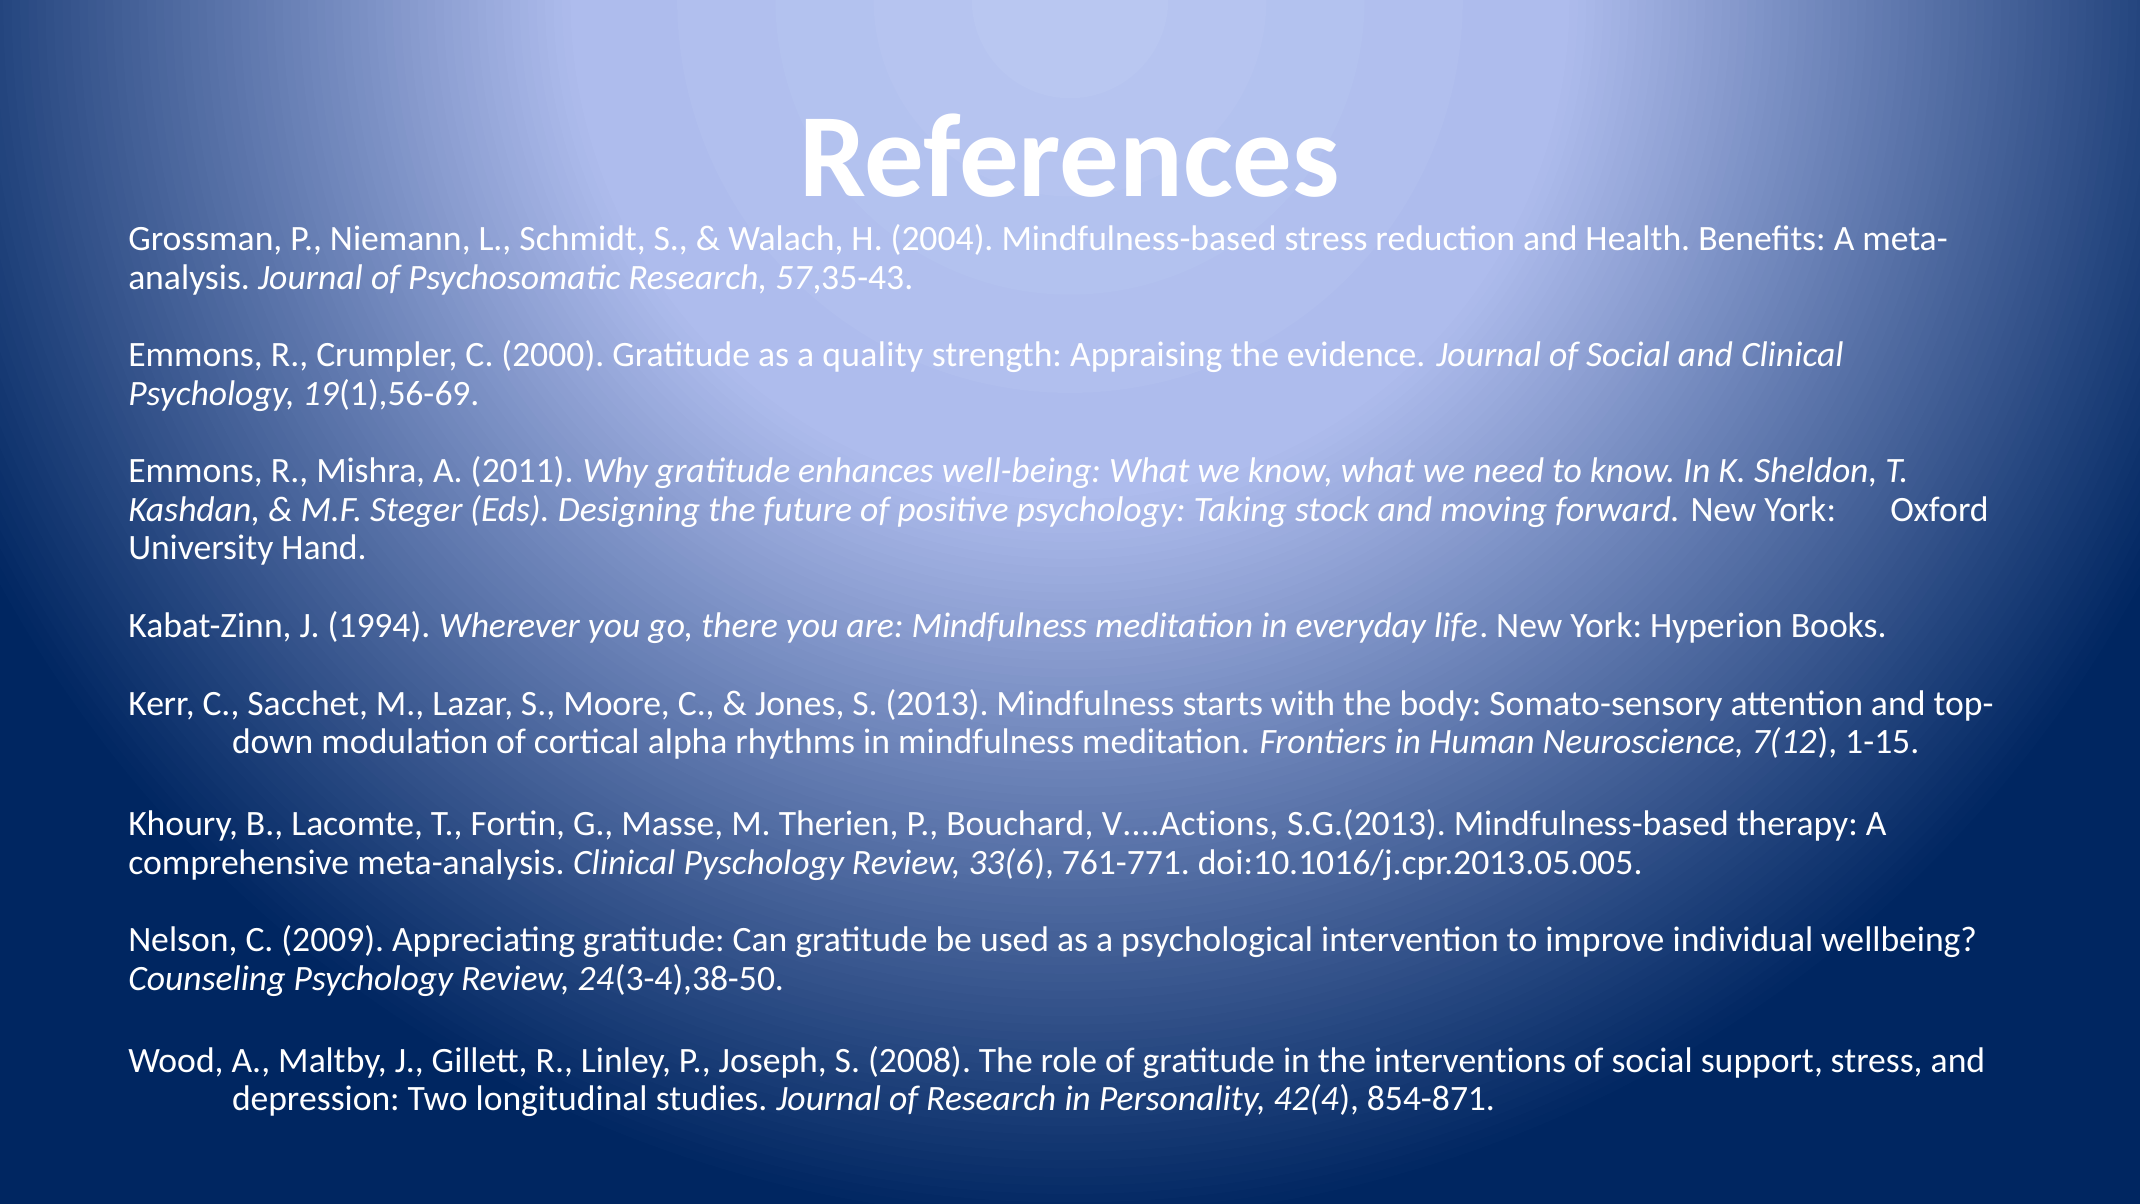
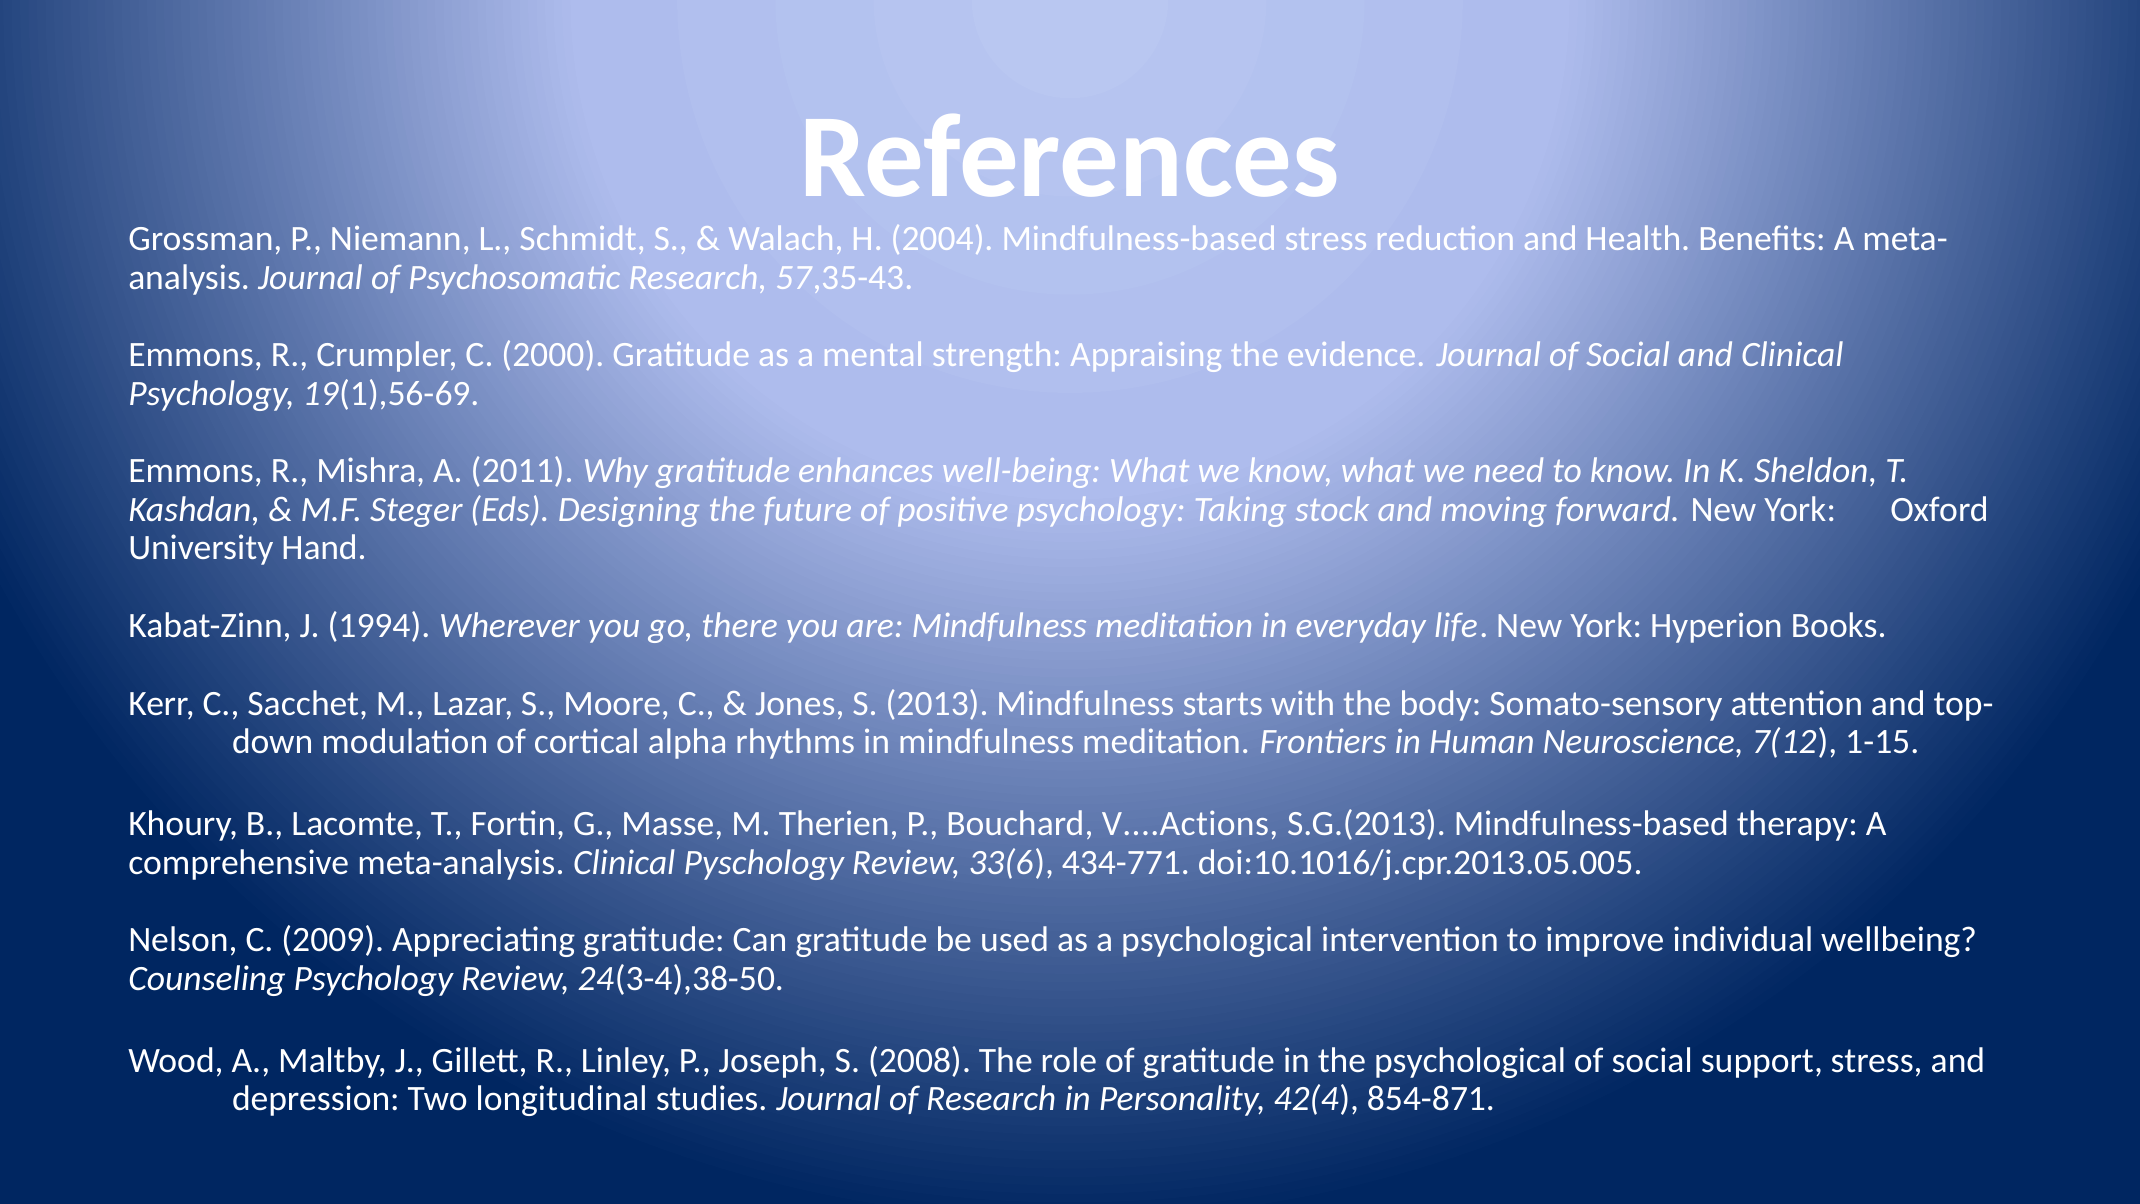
quality: quality -> mental
761-771: 761-771 -> 434-771
the interventions: interventions -> psychological
